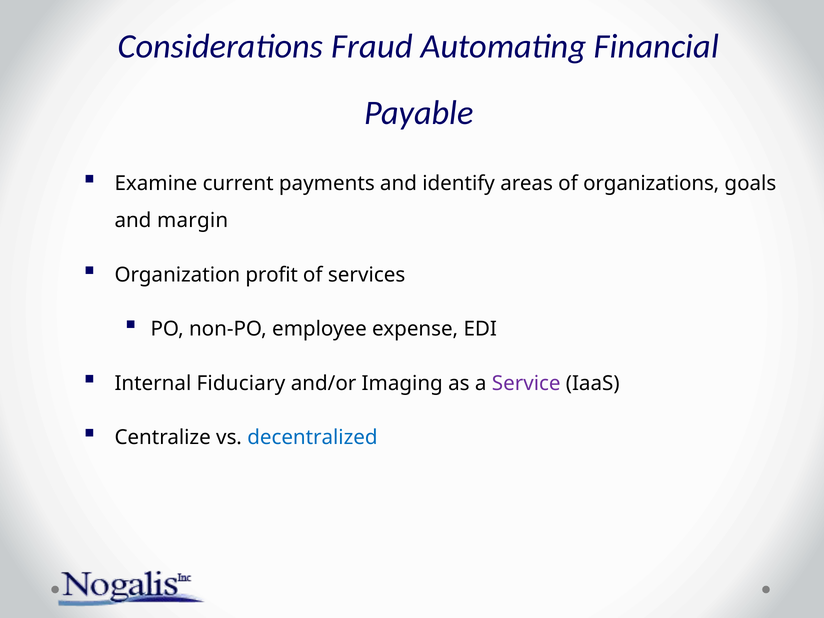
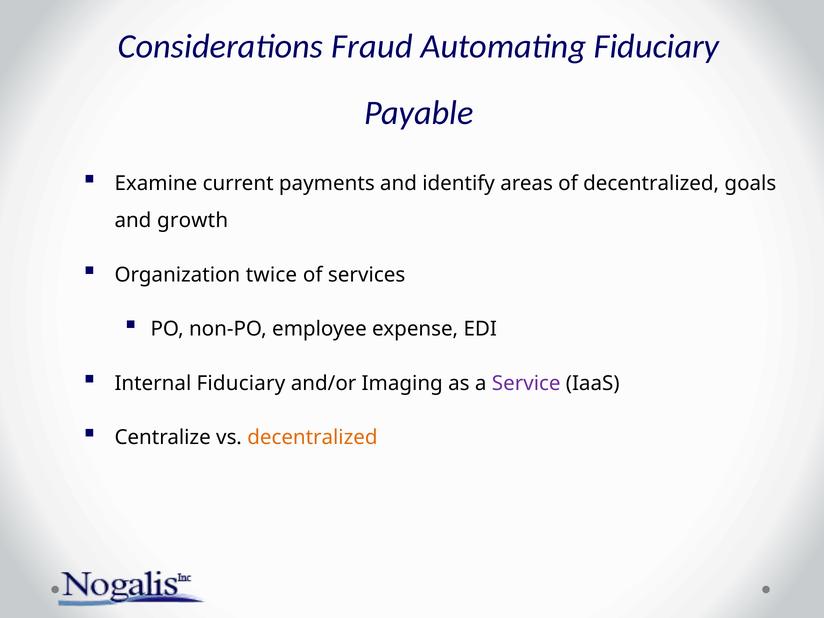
Automating Financial: Financial -> Fiduciary
of organizations: organizations -> decentralized
margin: margin -> growth
profit: profit -> twice
decentralized at (312, 438) colour: blue -> orange
